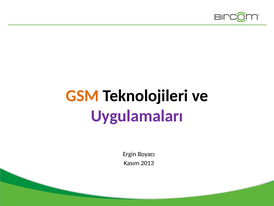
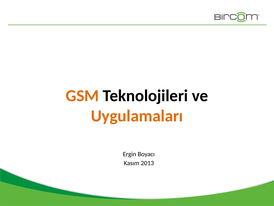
Uygulamaları colour: purple -> orange
